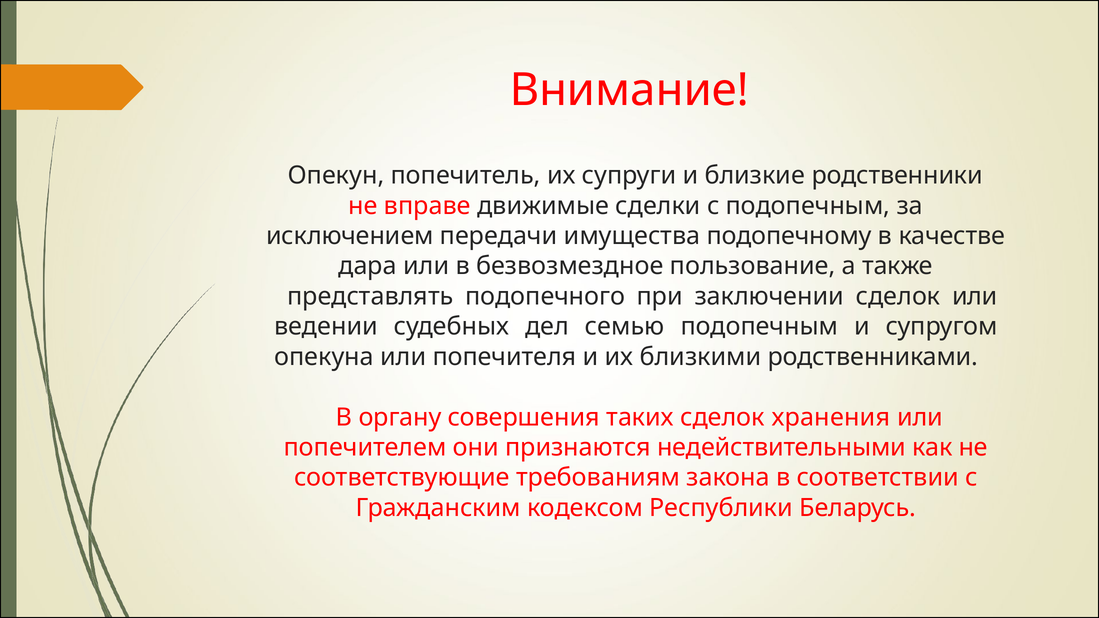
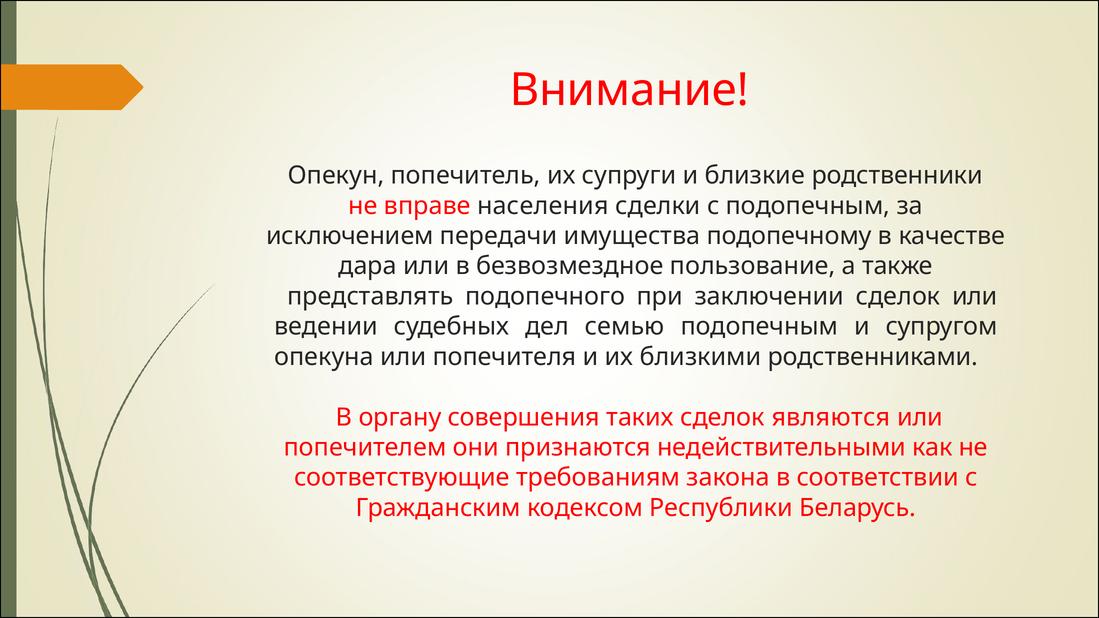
движимые: движимые -> населения
хранения: хранения -> являются
